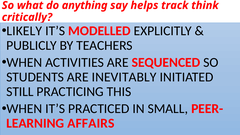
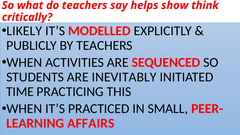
do anything: anything -> teachers
track: track -> show
STILL: STILL -> TIME
